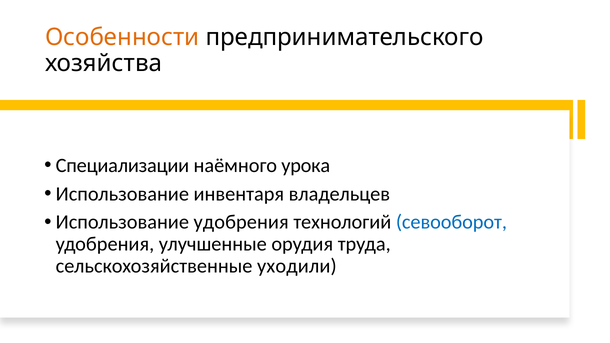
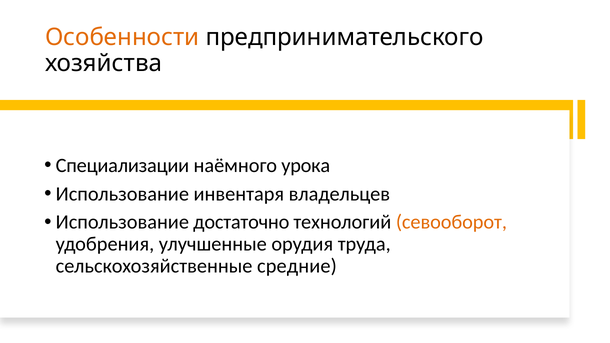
Использование удобрения: удобрения -> достаточно
севооборот colour: blue -> orange
уходили: уходили -> средние
